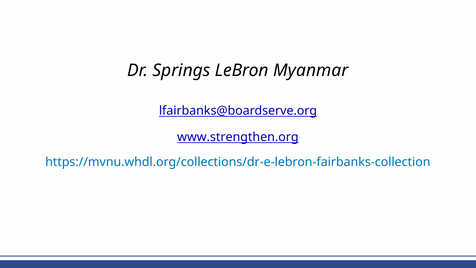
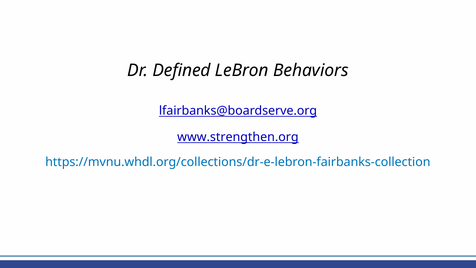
Springs: Springs -> Defined
Myanmar: Myanmar -> Behaviors
